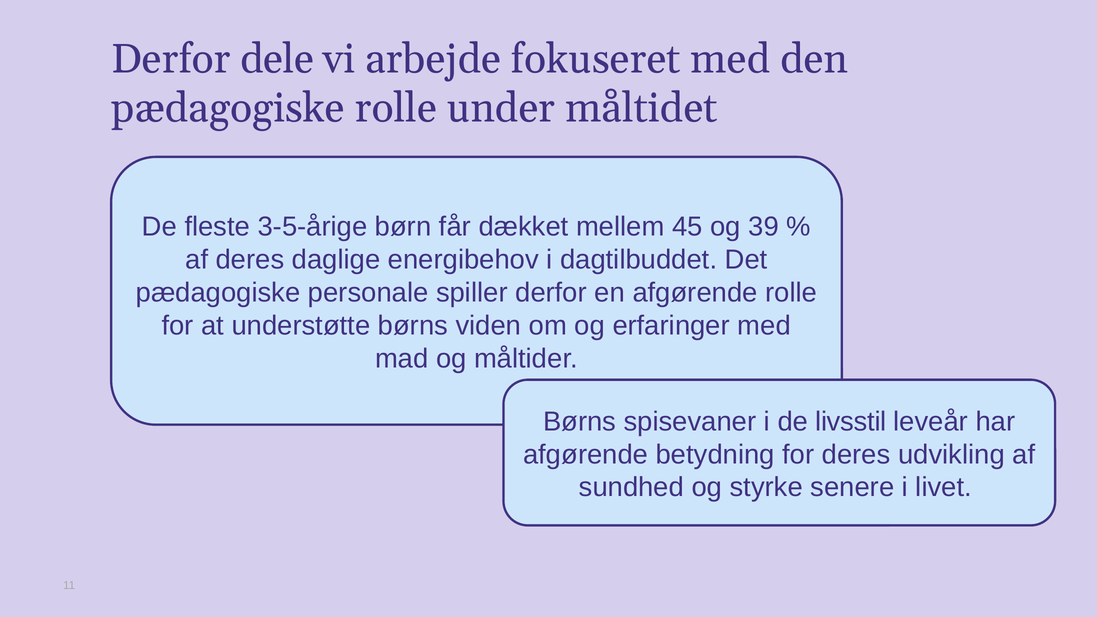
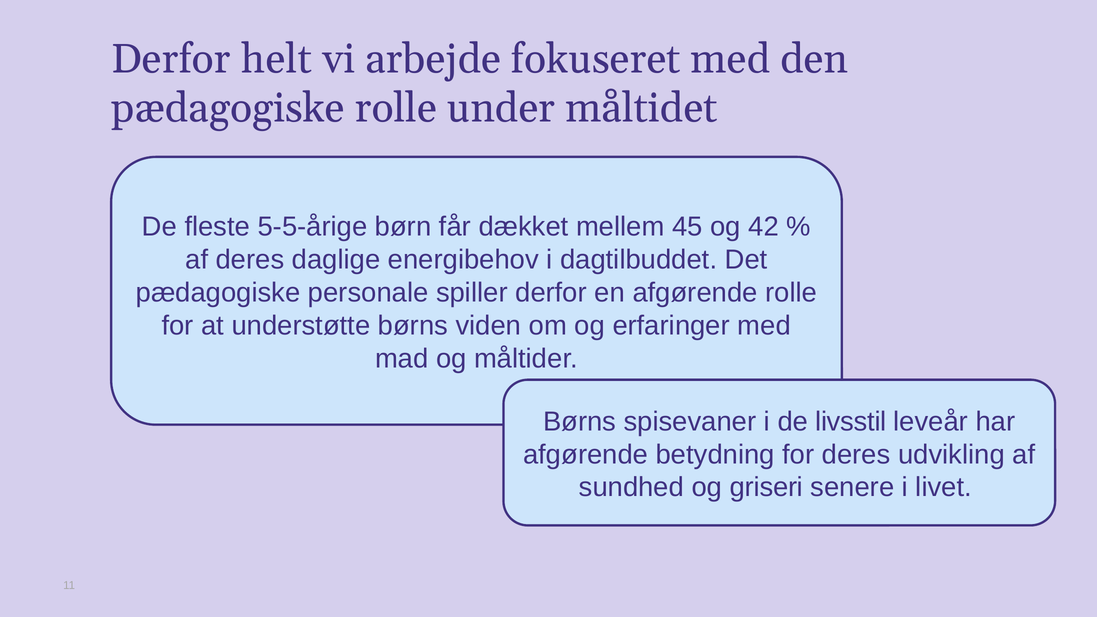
dele: dele -> helt
3-5-årige: 3-5-årige -> 5-5-årige
39: 39 -> 42
styrke: styrke -> griseri
